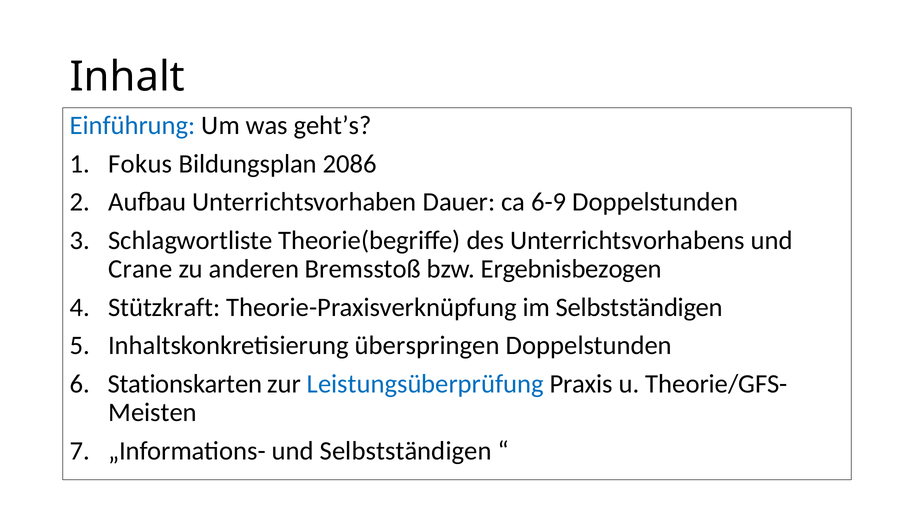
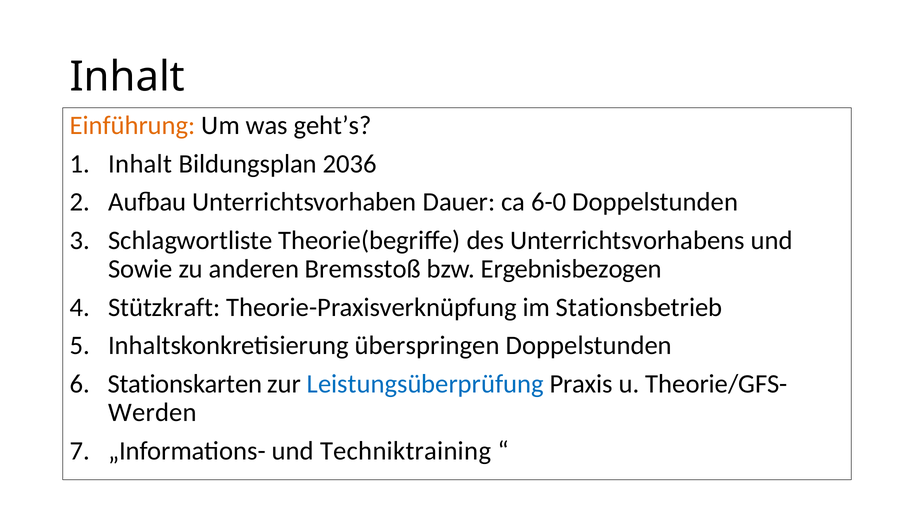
Einführung colour: blue -> orange
Fokus at (140, 164): Fokus -> Inhalt
2086: 2086 -> 2036
6-9: 6-9 -> 6-0
Crane: Crane -> Sowie
im Selbstständigen: Selbstständigen -> Stationsbetrieb
Meisten: Meisten -> Werden
und Selbstständigen: Selbstständigen -> Techniktraining
